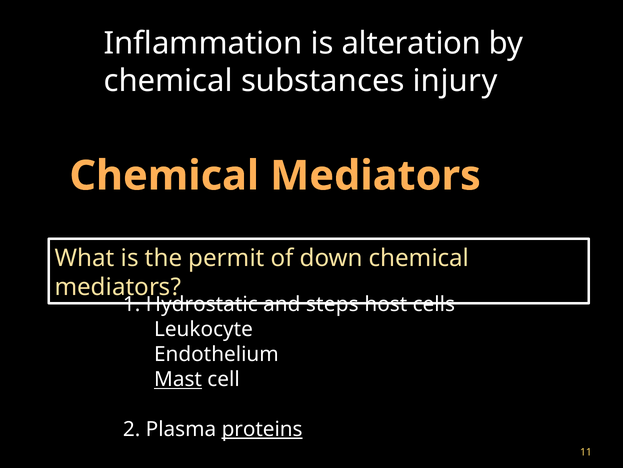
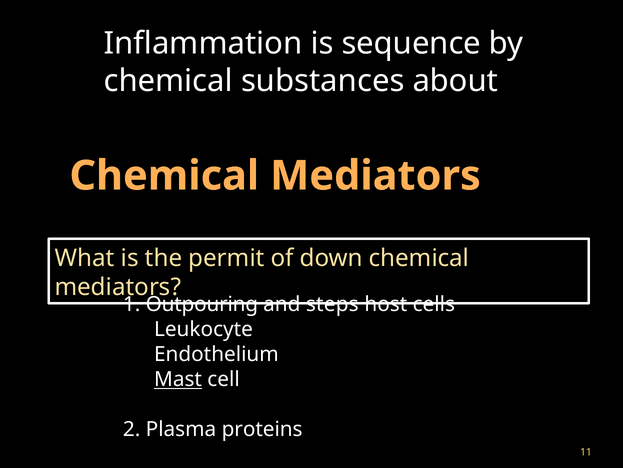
alteration: alteration -> sequence
injury: injury -> about
Hydrostatic: Hydrostatic -> Outpouring
proteins underline: present -> none
